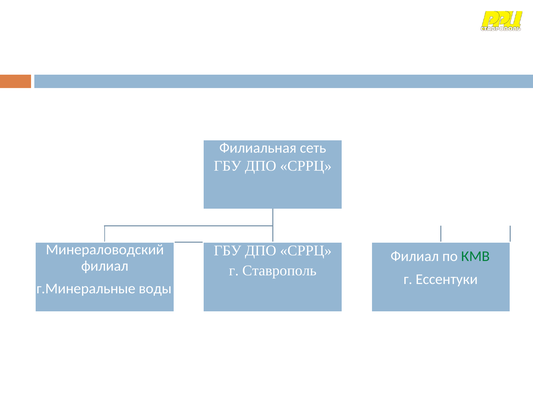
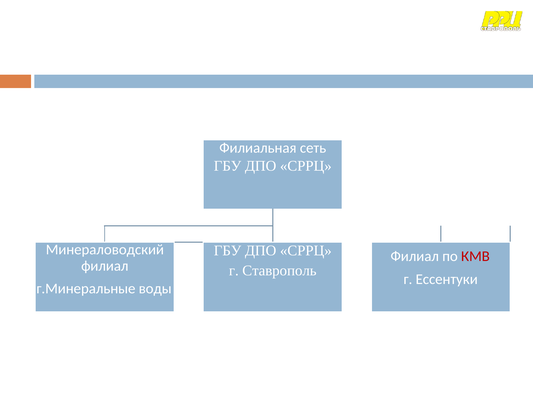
КМВ colour: green -> red
